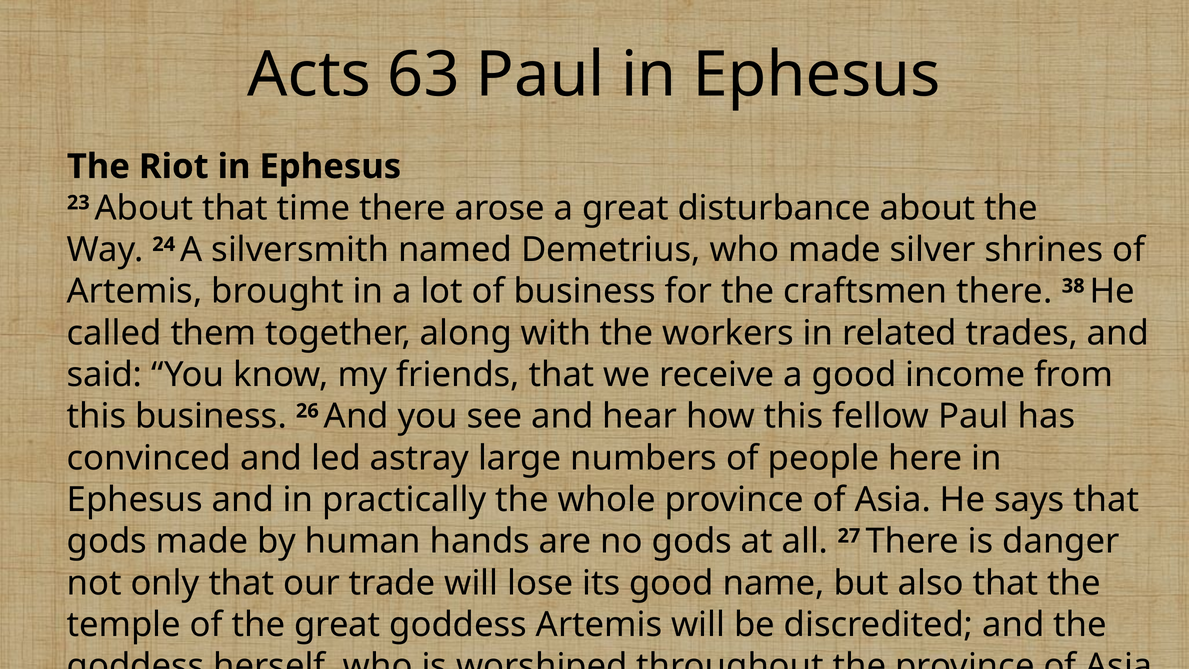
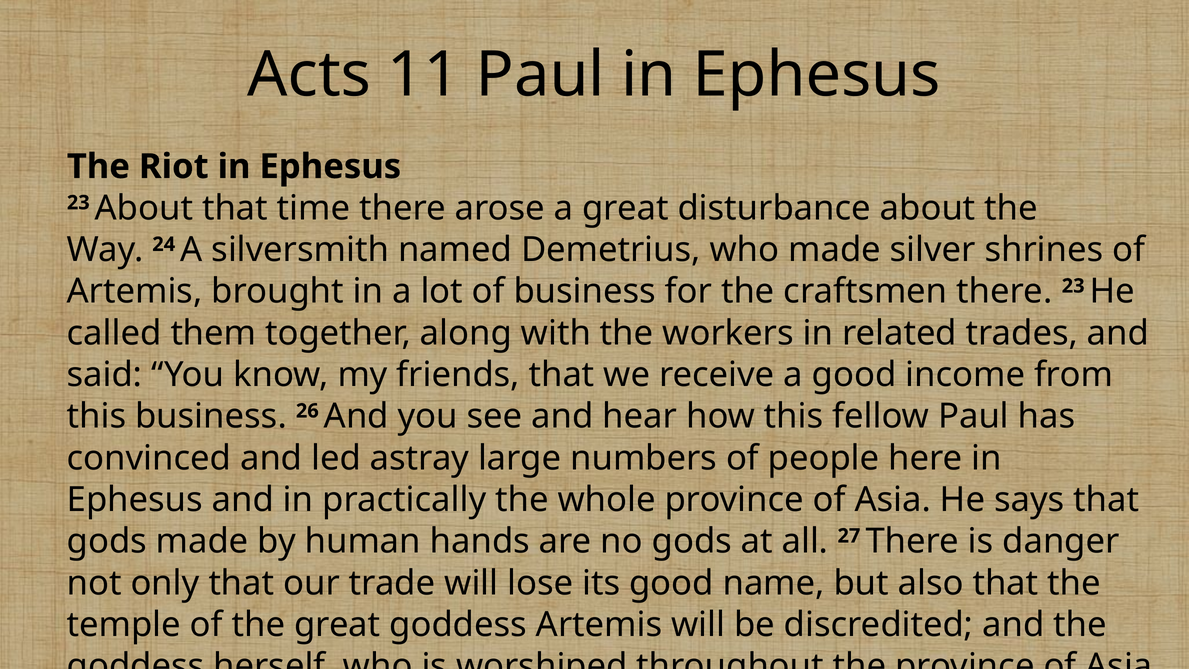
63: 63 -> 11
there 38: 38 -> 23
